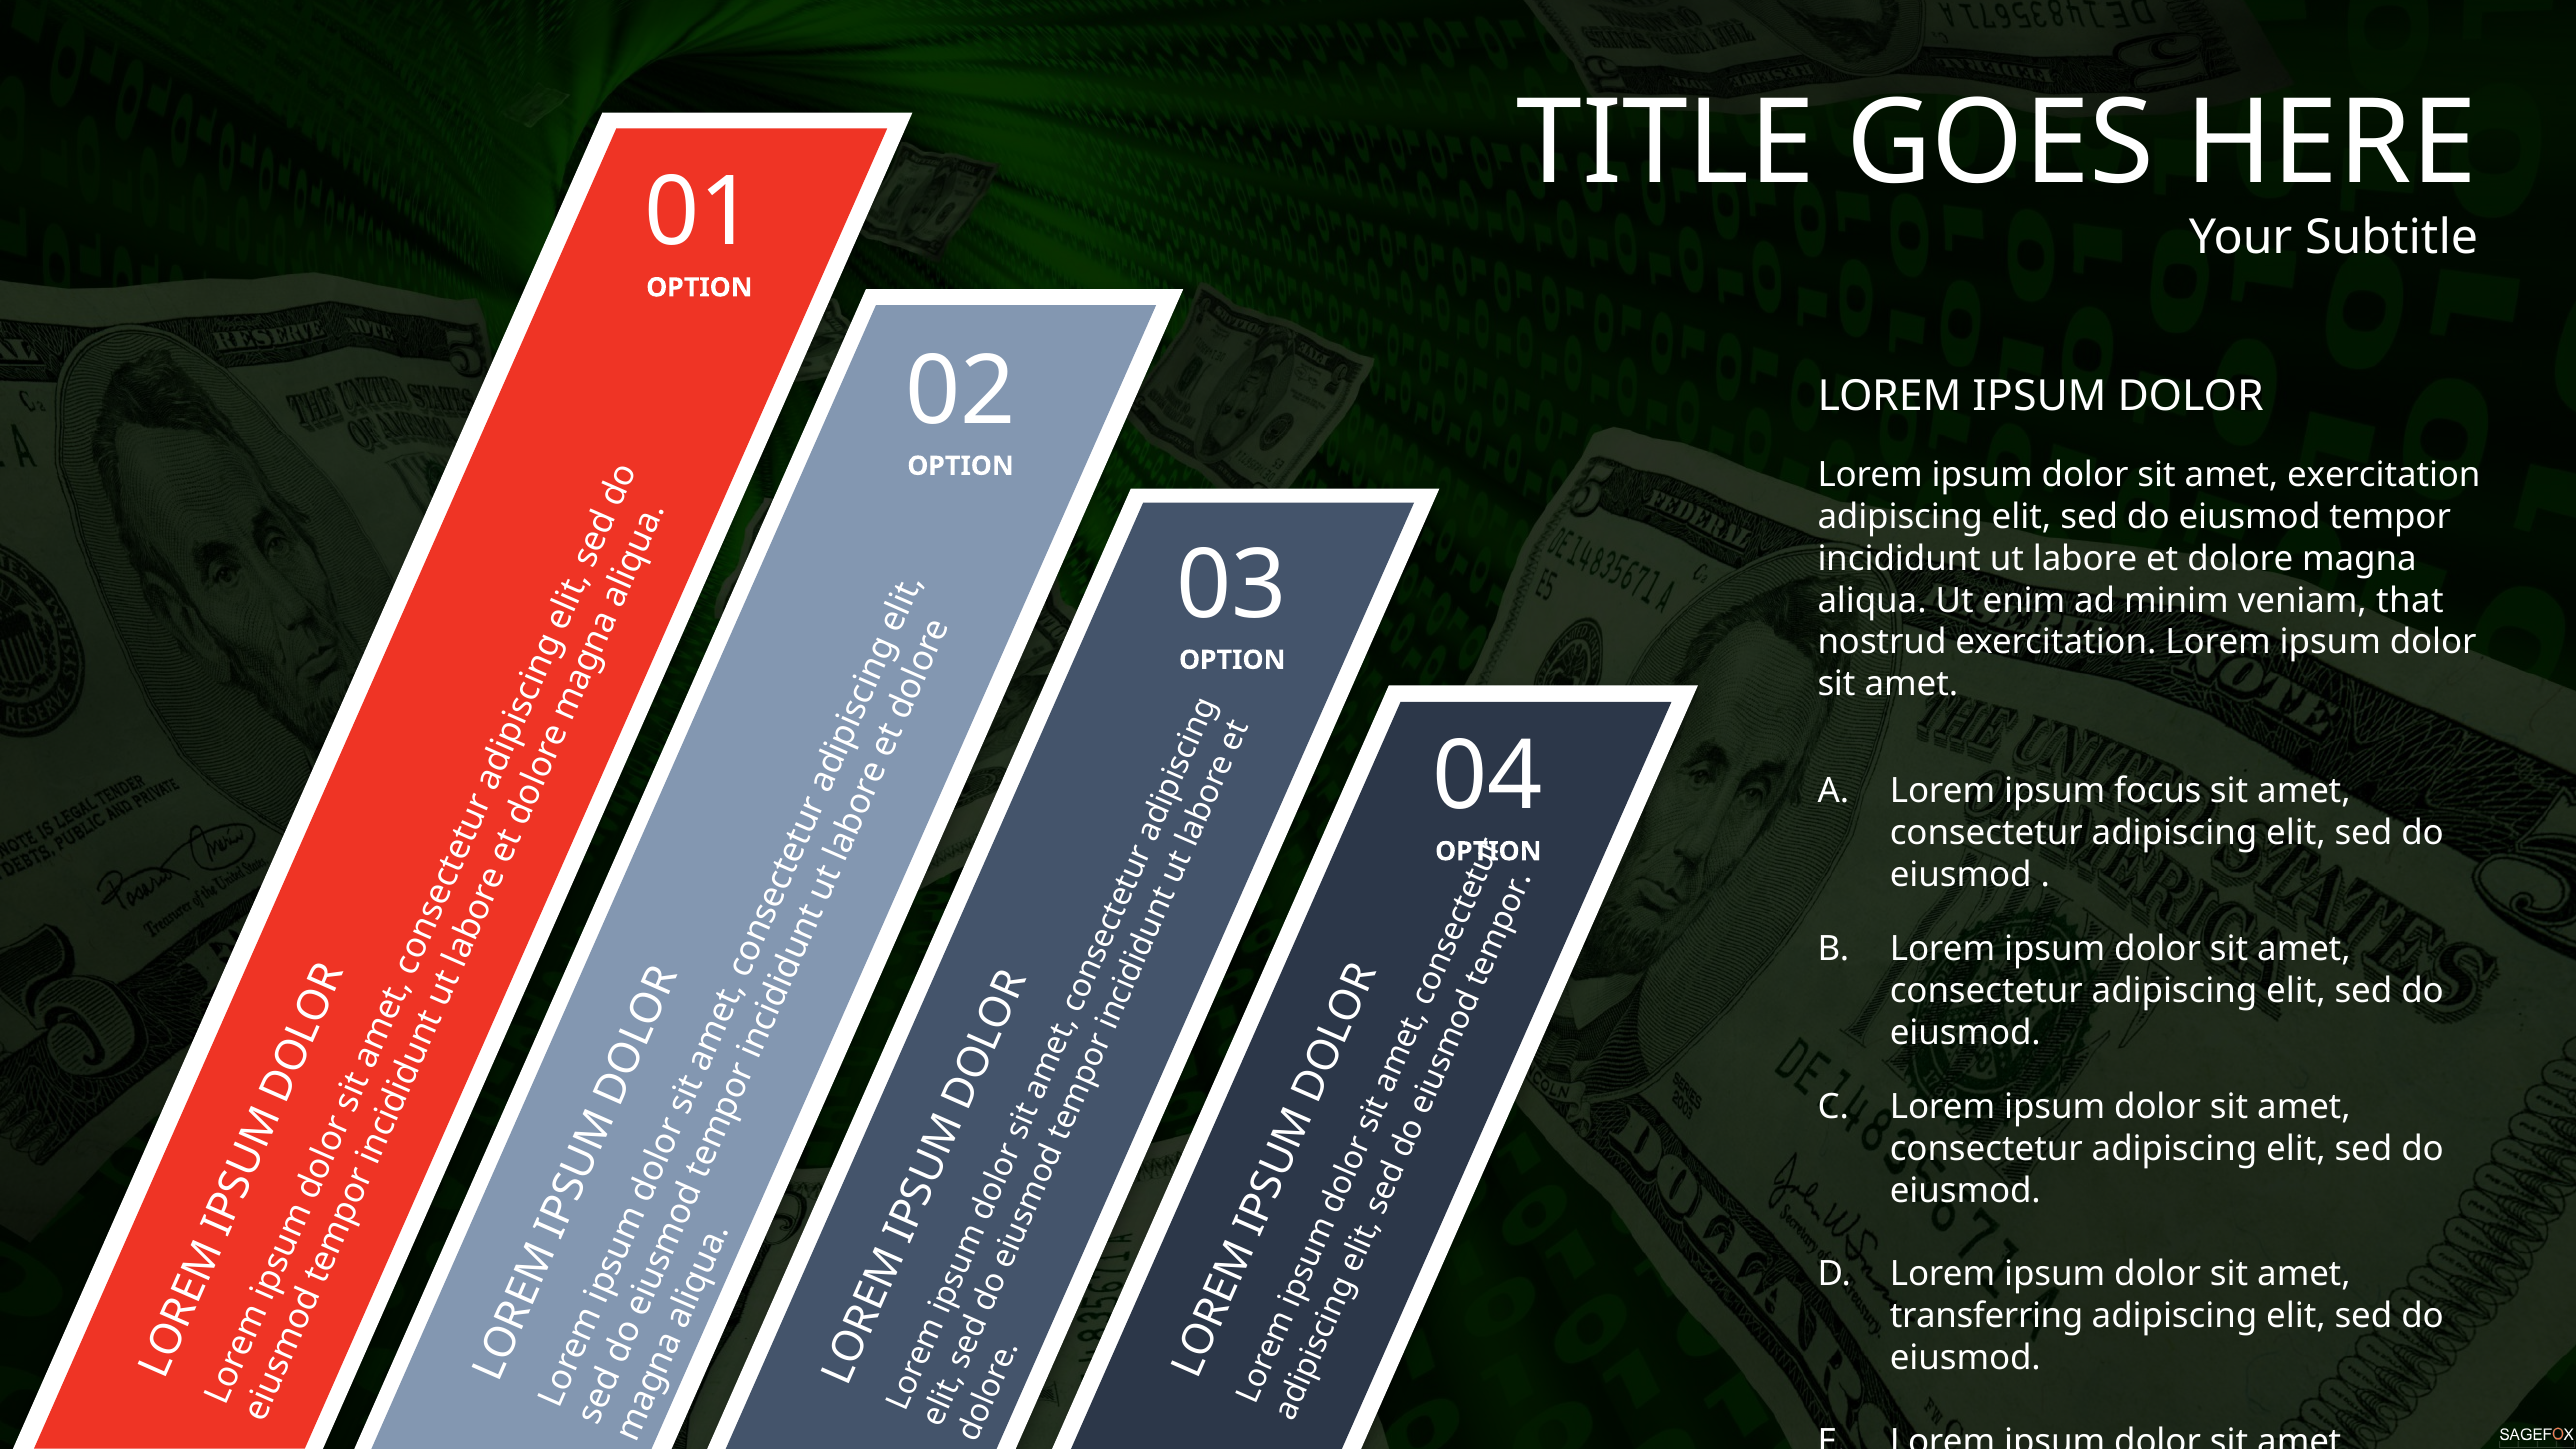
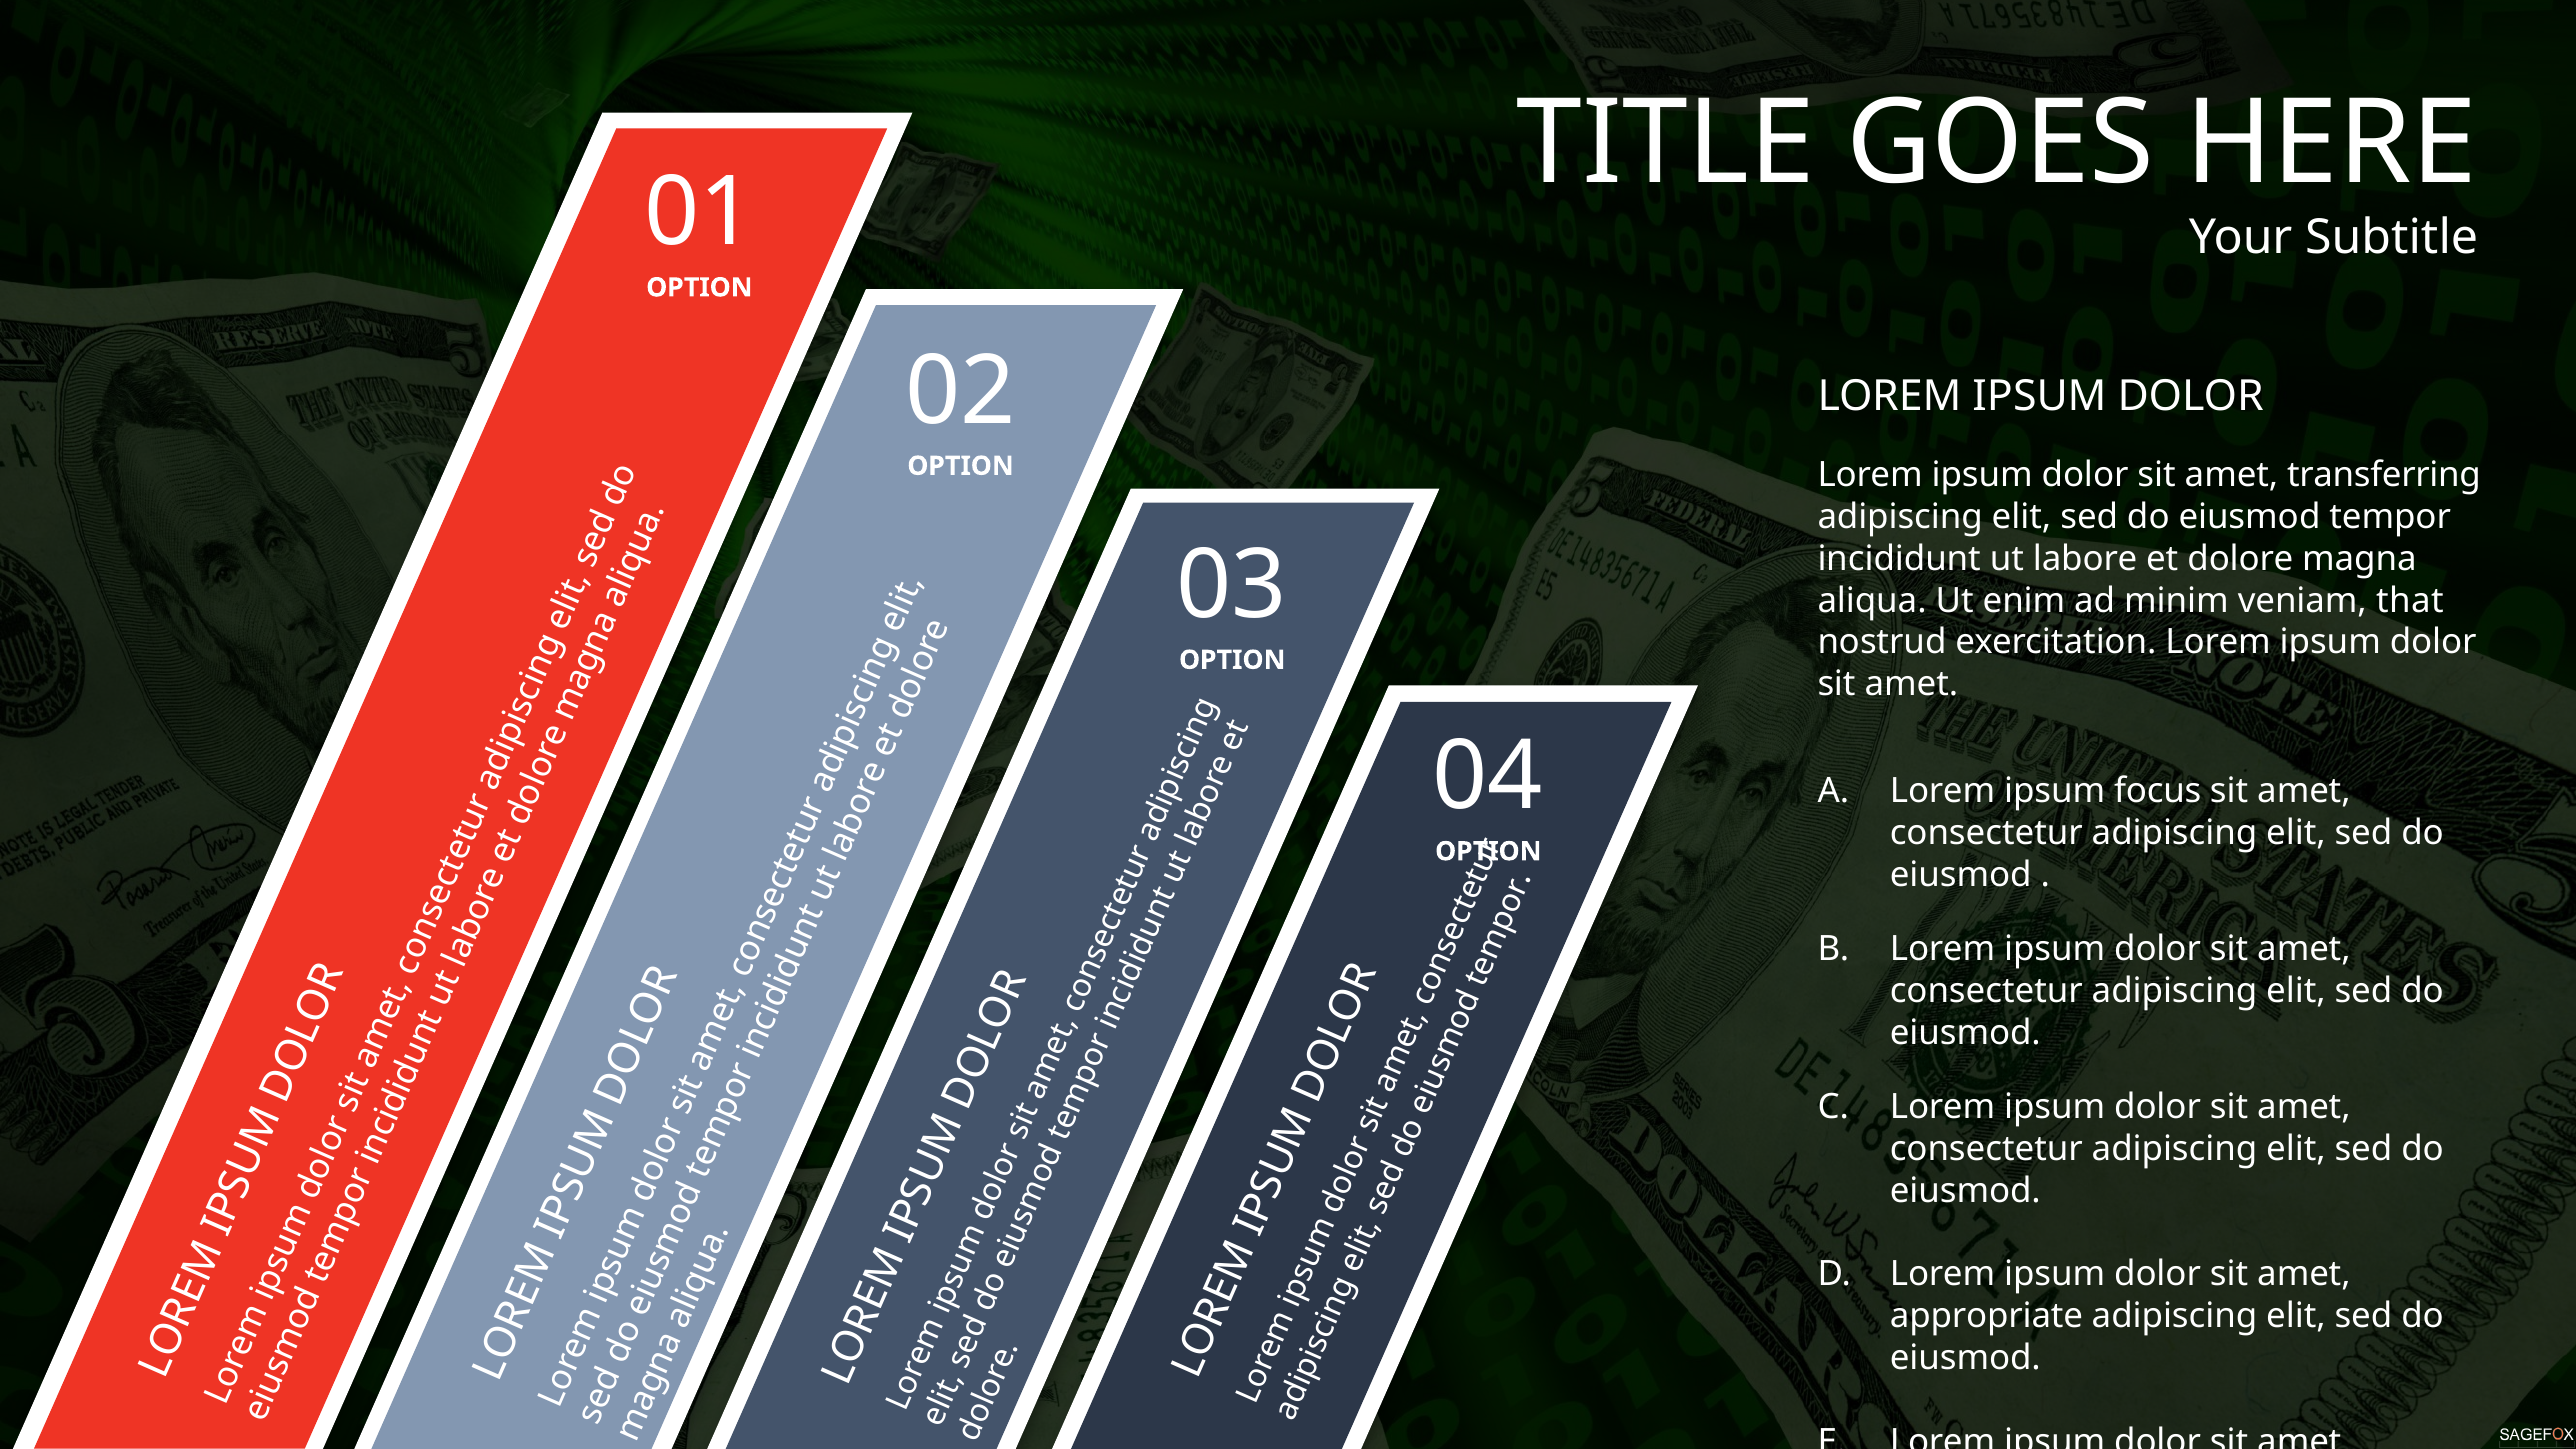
amet exercitation: exercitation -> transferring
transferring: transferring -> appropriate
